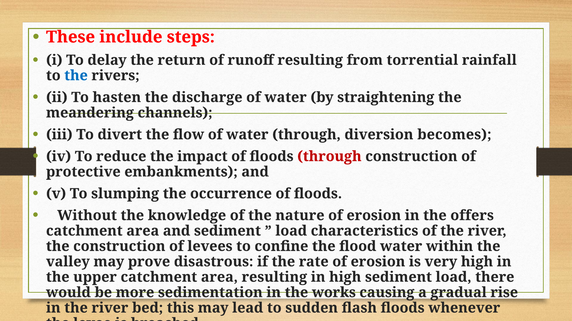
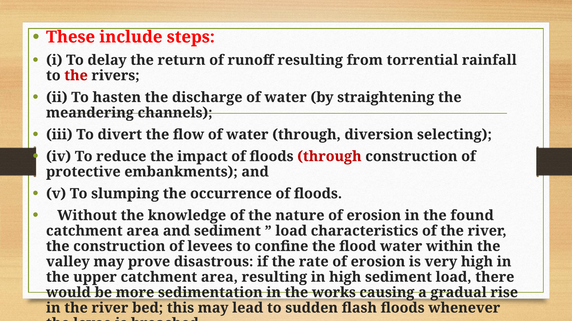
the at (76, 76) colour: blue -> red
becomes: becomes -> selecting
offers: offers -> found
